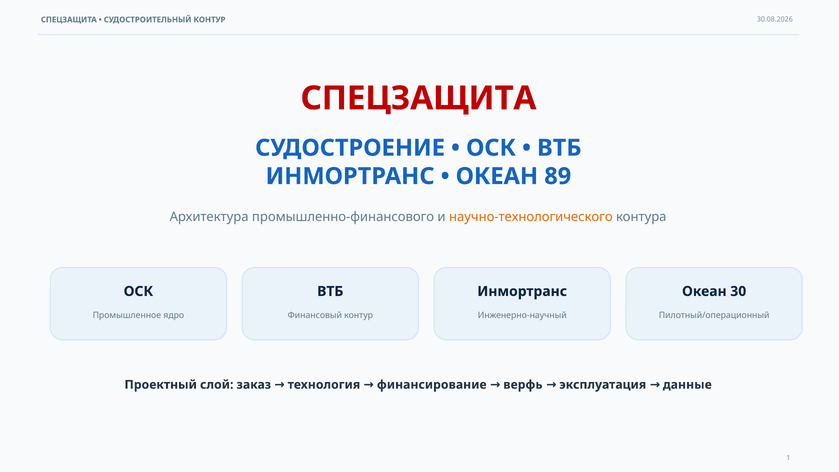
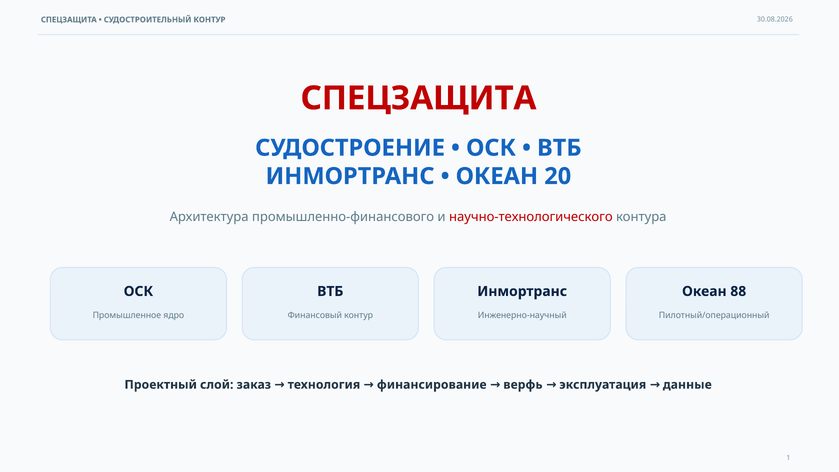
89: 89 -> 20
научно‑технологического colour: orange -> red
30: 30 -> 88
